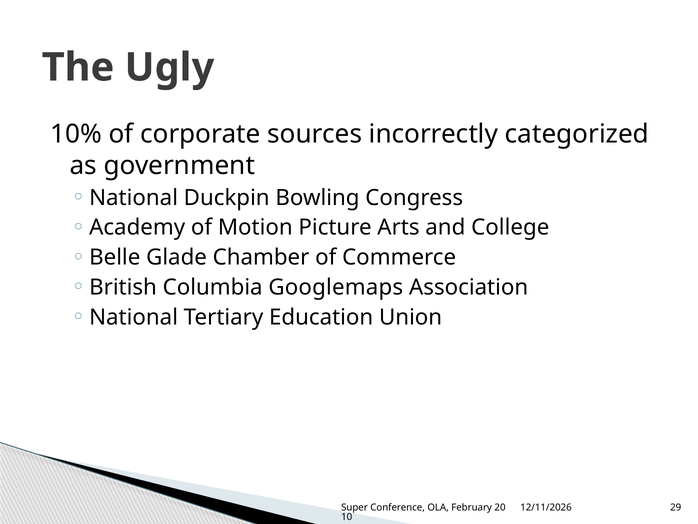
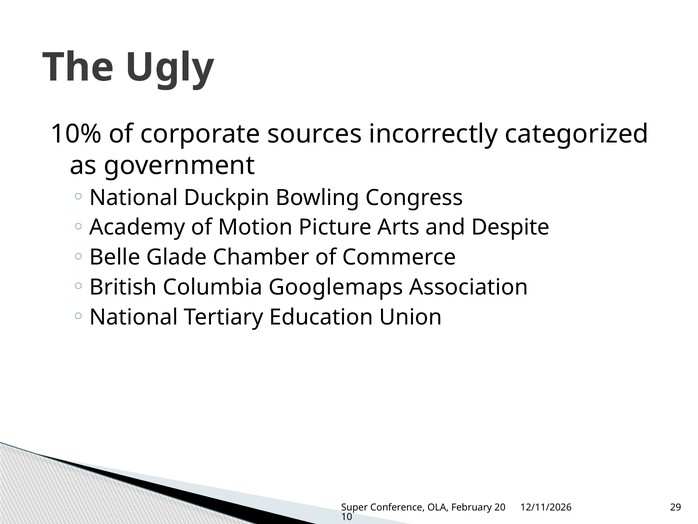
College: College -> Despite
